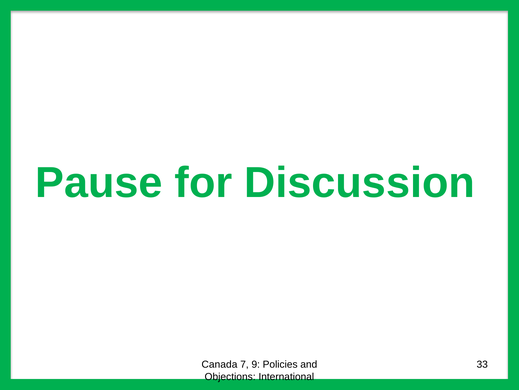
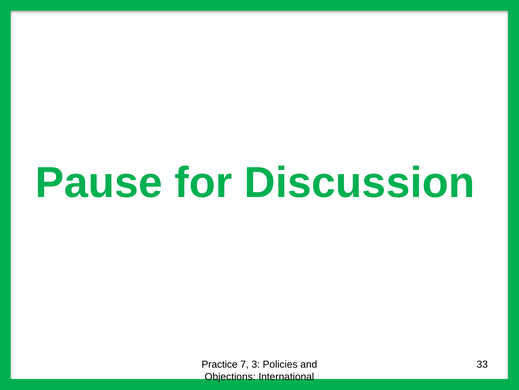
Canada: Canada -> Practice
9: 9 -> 3
